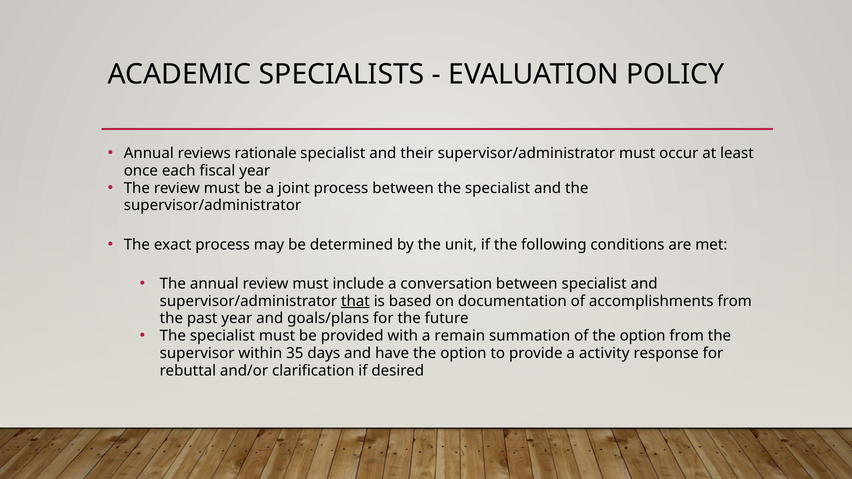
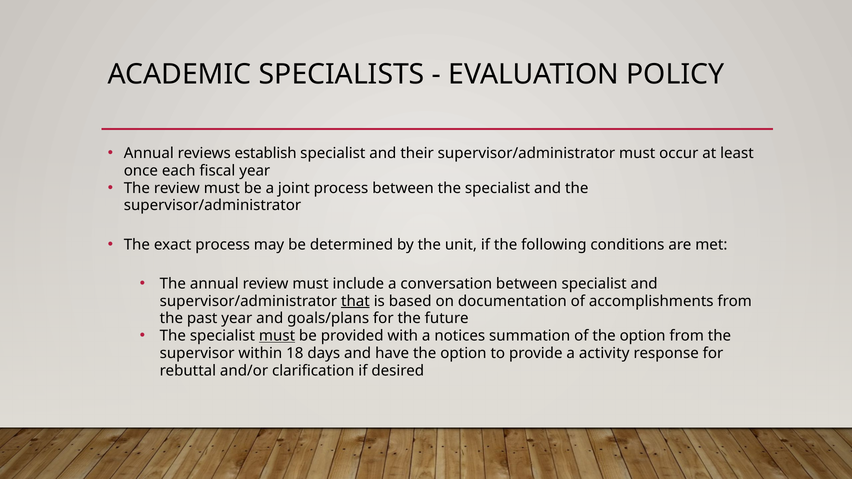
rationale: rationale -> establish
must at (277, 336) underline: none -> present
remain: remain -> notices
35: 35 -> 18
